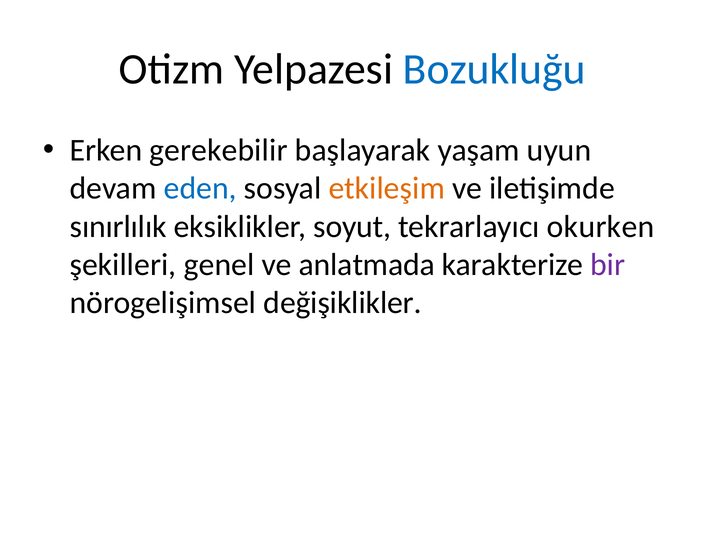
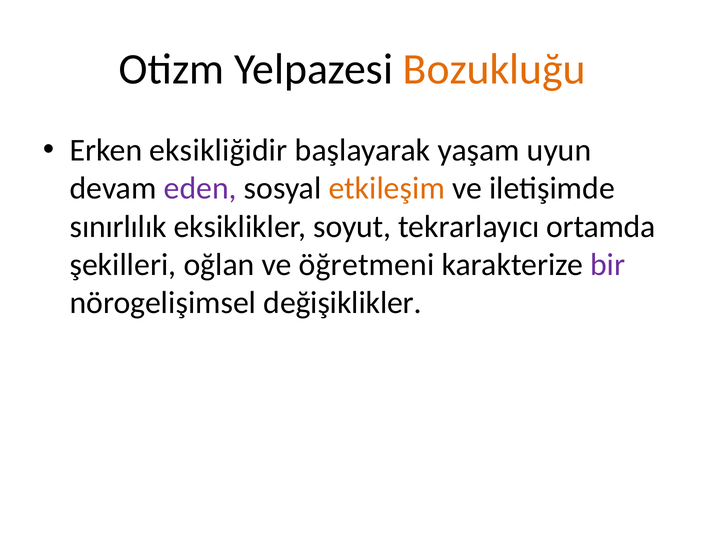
Bozukluğu colour: blue -> orange
gerekebilir: gerekebilir -> eksikliğidir
eden colour: blue -> purple
okurken: okurken -> ortamda
genel: genel -> oğlan
anlatmada: anlatmada -> öğretmeni
